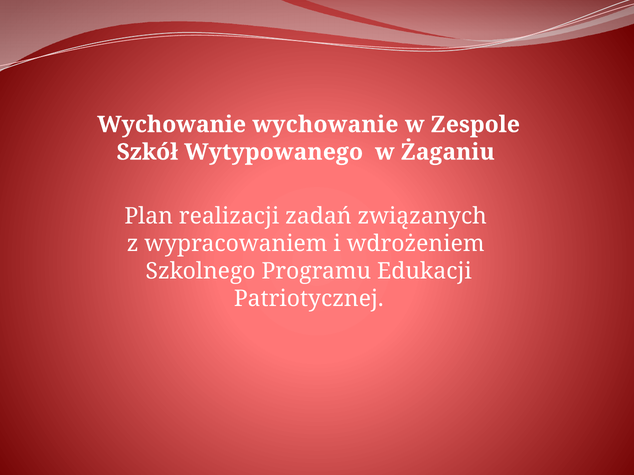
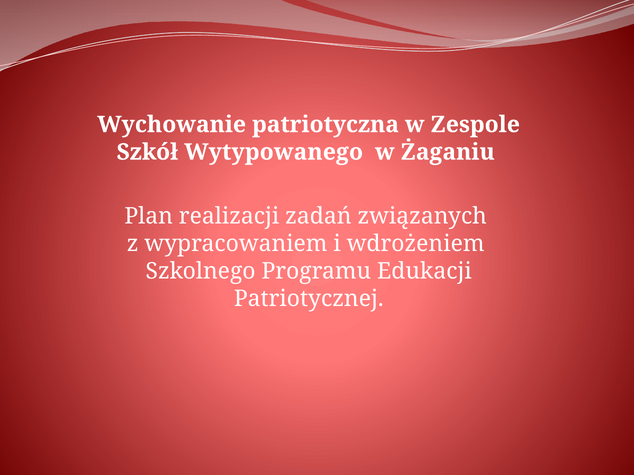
Wychowanie wychowanie: wychowanie -> patriotyczna
